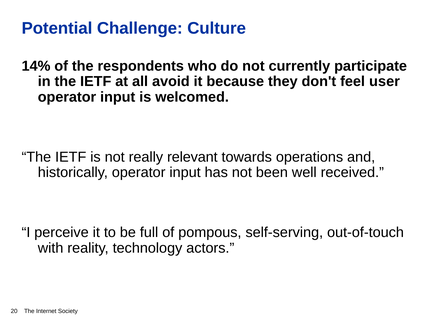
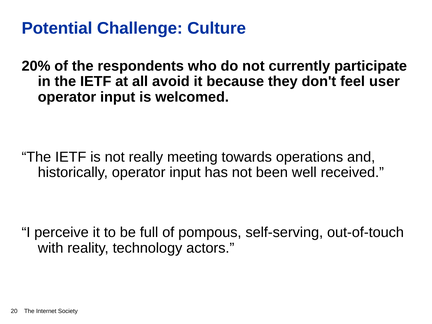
14%: 14% -> 20%
relevant: relevant -> meeting
